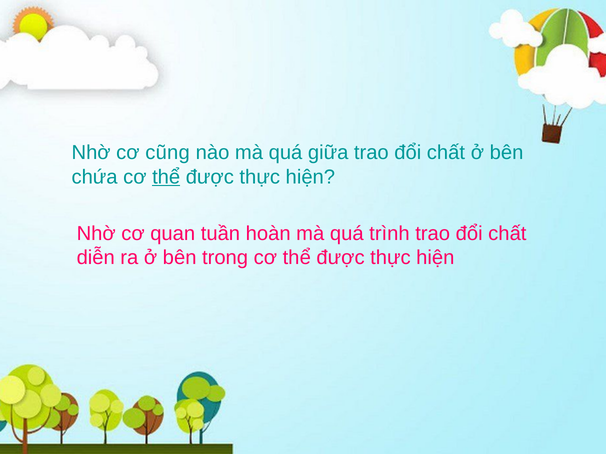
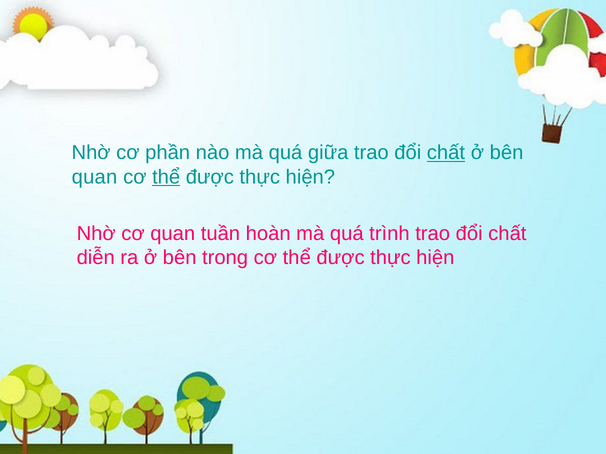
cũng: cũng -> phần
chất at (446, 153) underline: none -> present
chứa at (95, 177): chứa -> quan
